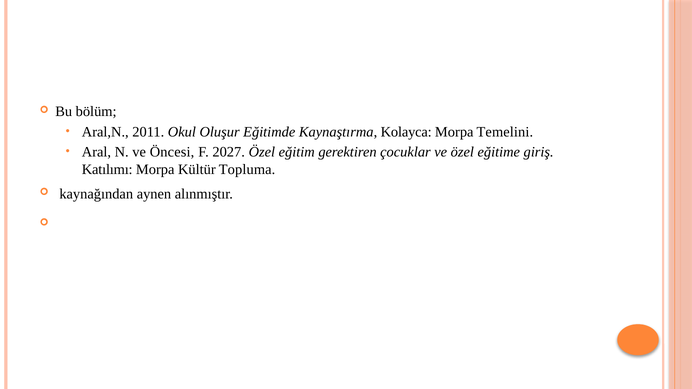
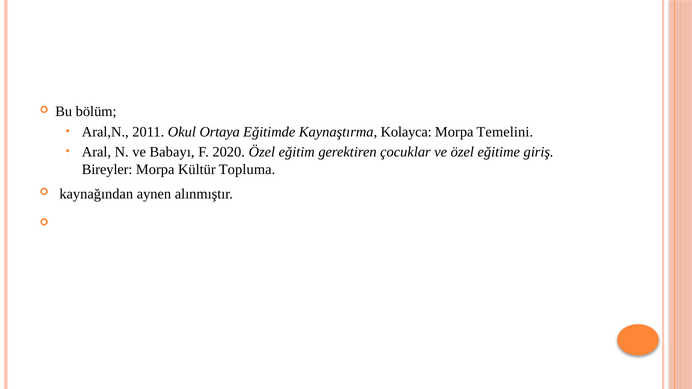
Oluşur: Oluşur -> Ortaya
Öncesi: Öncesi -> Babayı
2027: 2027 -> 2020
Katılımı: Katılımı -> Bireyler
